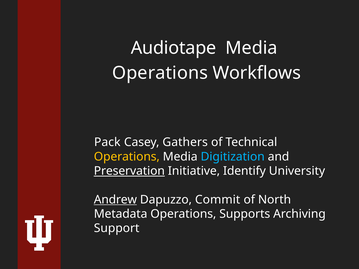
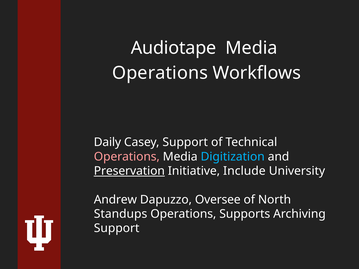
Pack: Pack -> Daily
Casey Gathers: Gathers -> Support
Operations at (127, 157) colour: yellow -> pink
Identify: Identify -> Include
Andrew underline: present -> none
Commit: Commit -> Oversee
Metadata: Metadata -> Standups
